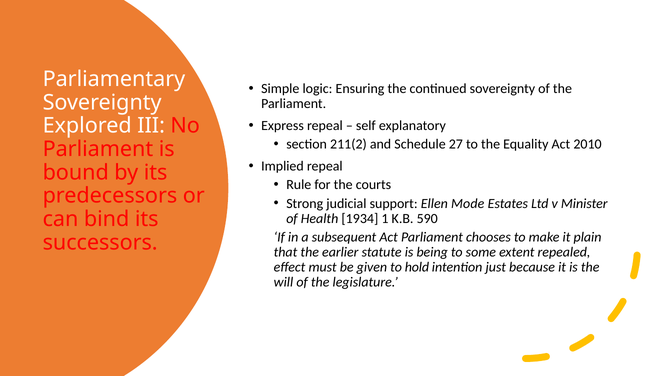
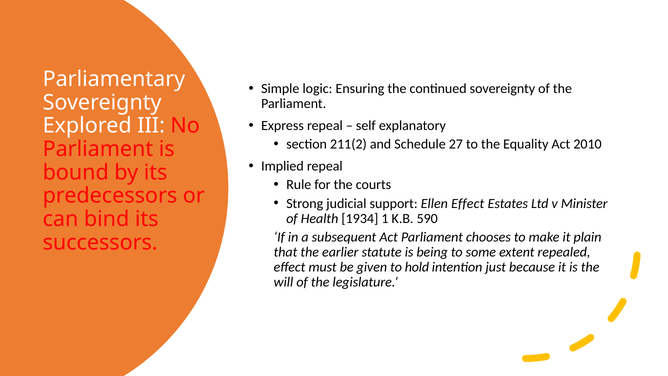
Ellen Mode: Mode -> Effect
